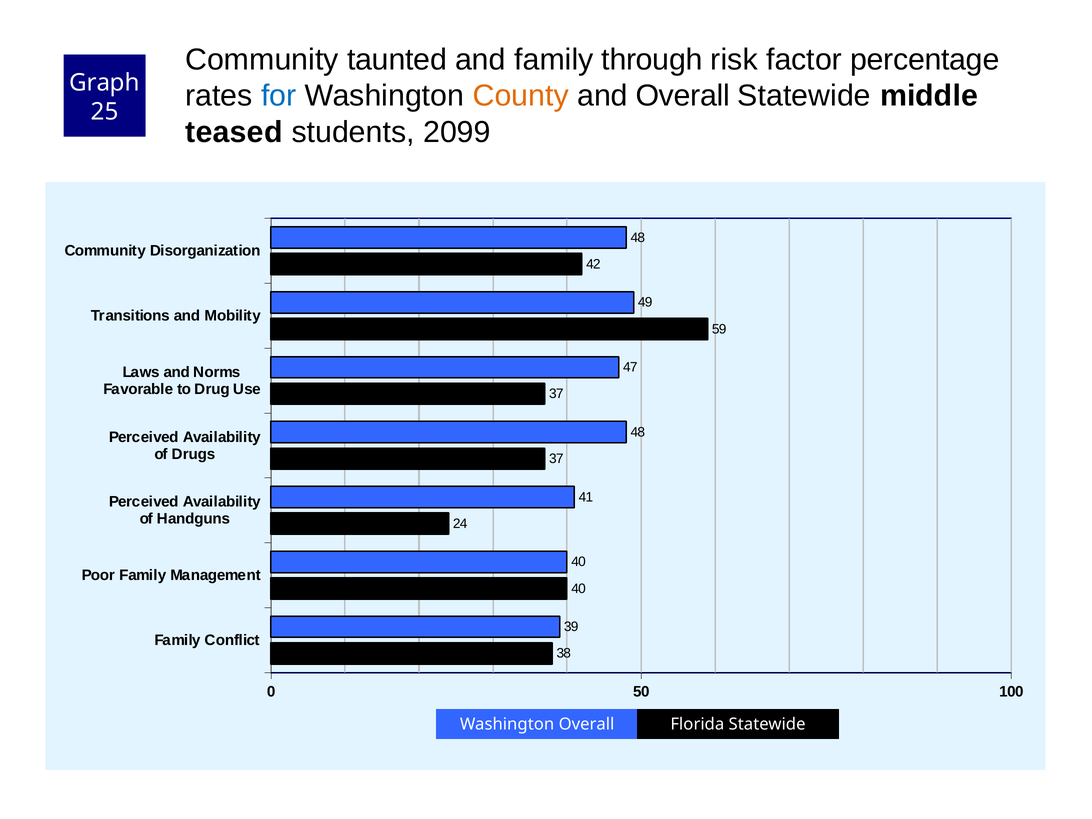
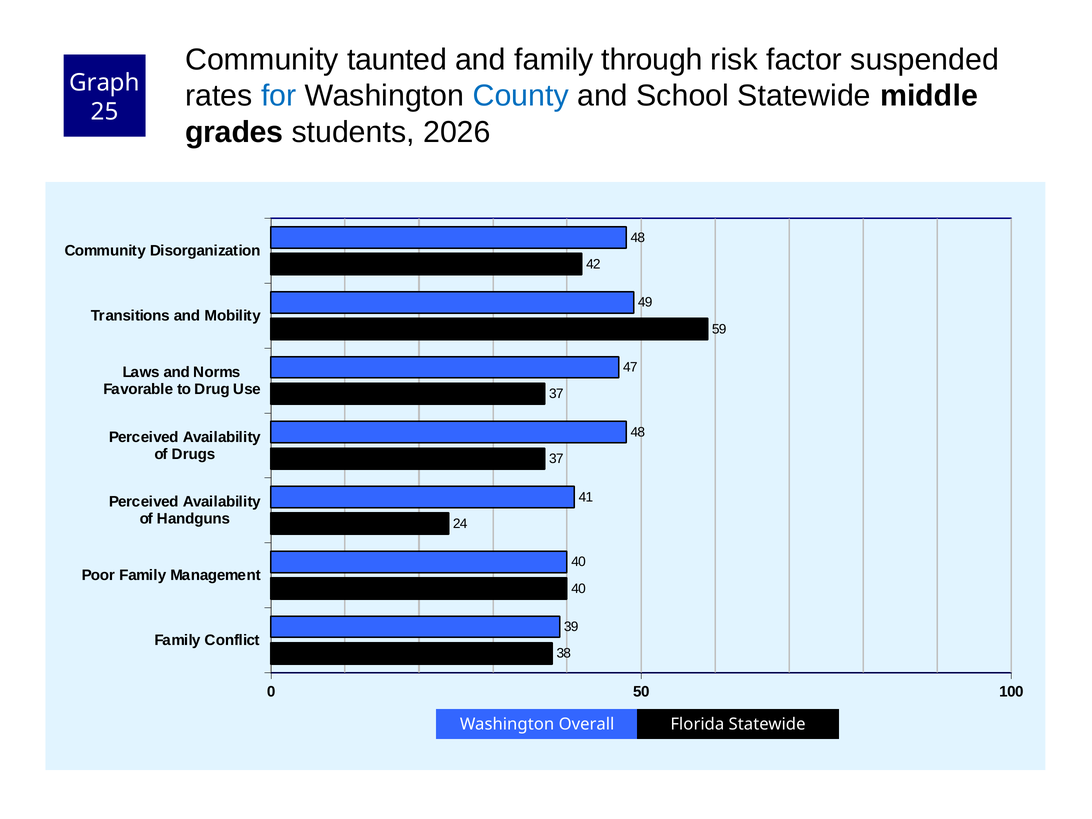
percentage: percentage -> suspended
County colour: orange -> blue
and Overall: Overall -> School
teased: teased -> grades
2099: 2099 -> 2026
